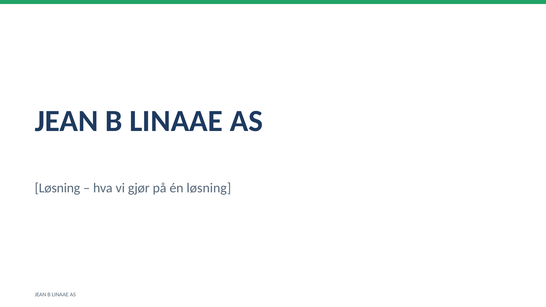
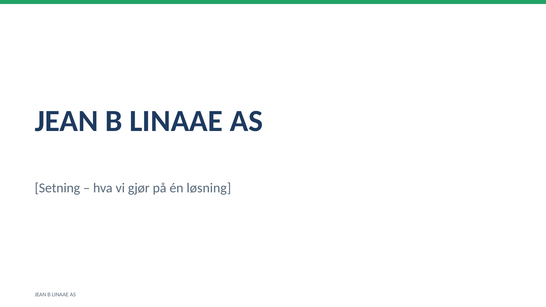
Løsning at (57, 188): Løsning -> Setning
